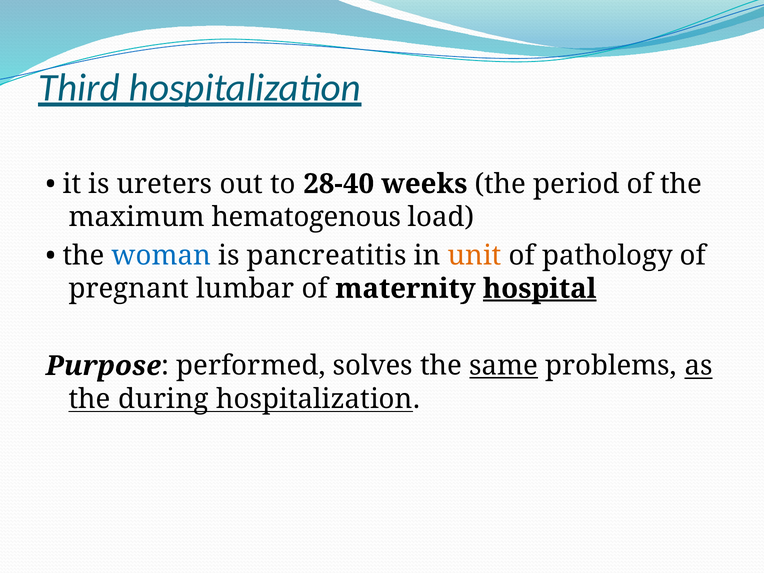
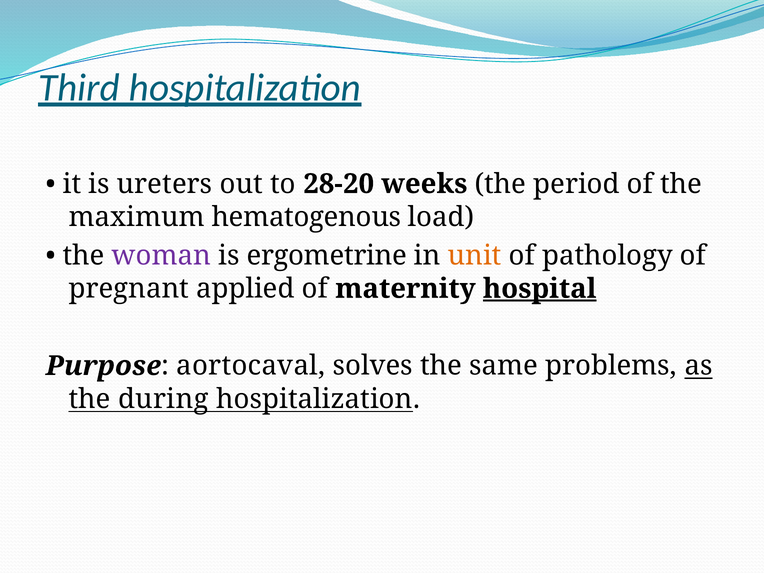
28-40: 28-40 -> 28-20
woman colour: blue -> purple
pancreatitis: pancreatitis -> ergometrine
lumbar: lumbar -> applied
performed: performed -> aortocaval
same underline: present -> none
